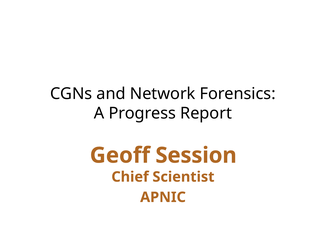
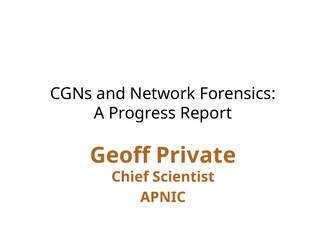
Session: Session -> Private
